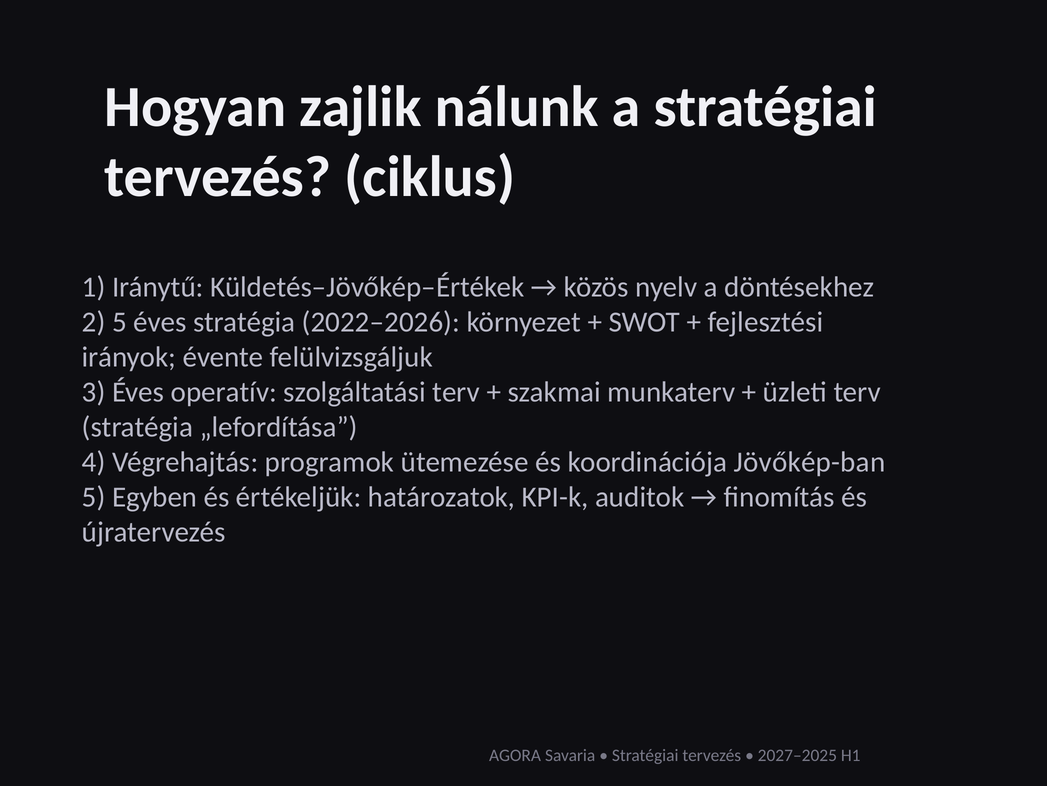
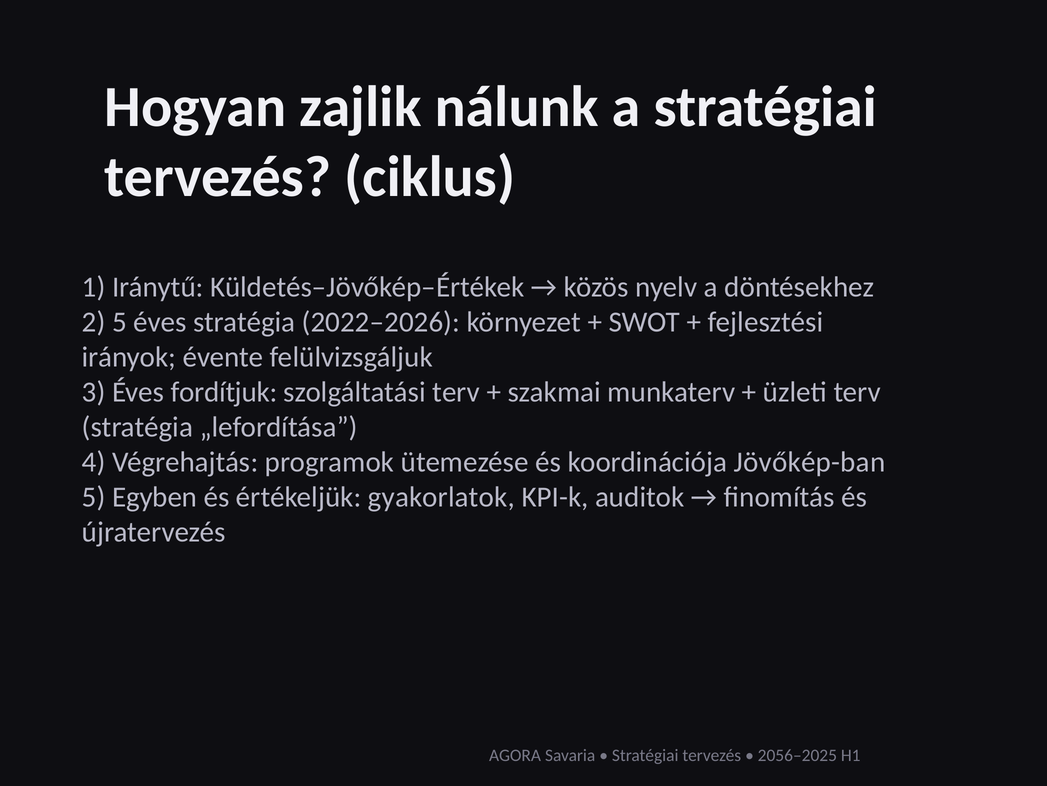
operatív: operatív -> fordítjuk
határozatok: határozatok -> gyakorlatok
2027–2025: 2027–2025 -> 2056–2025
